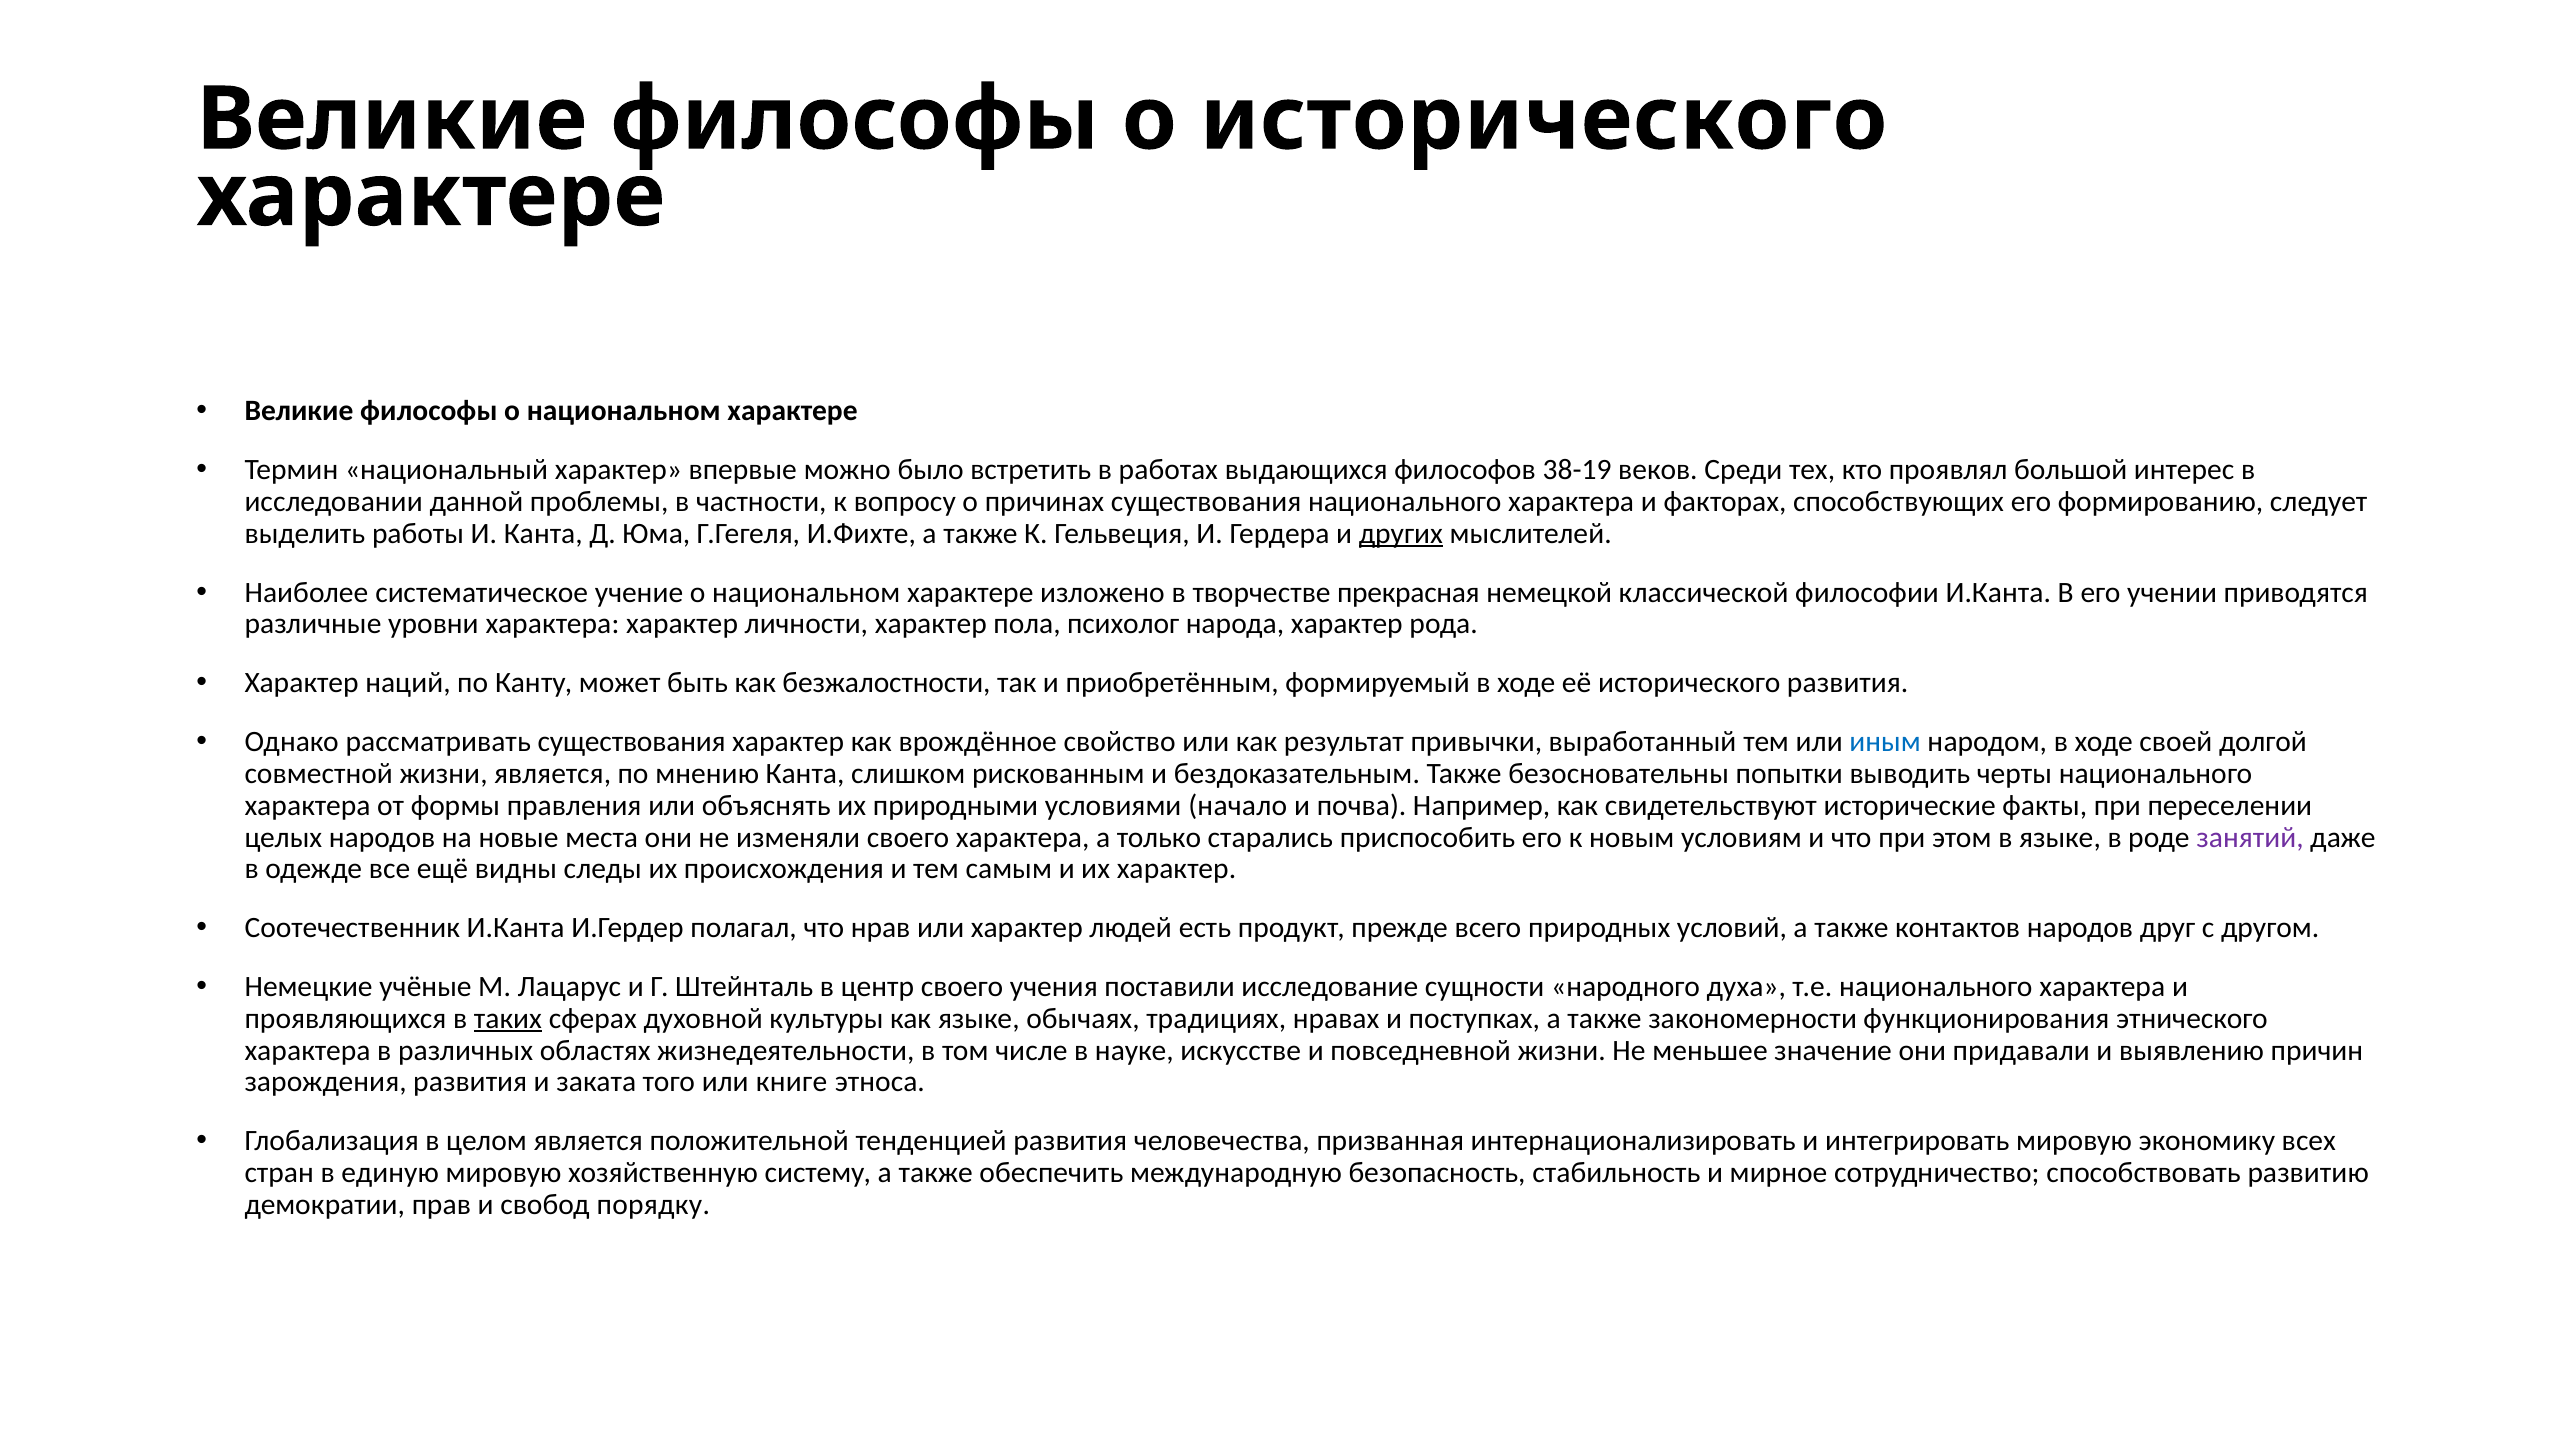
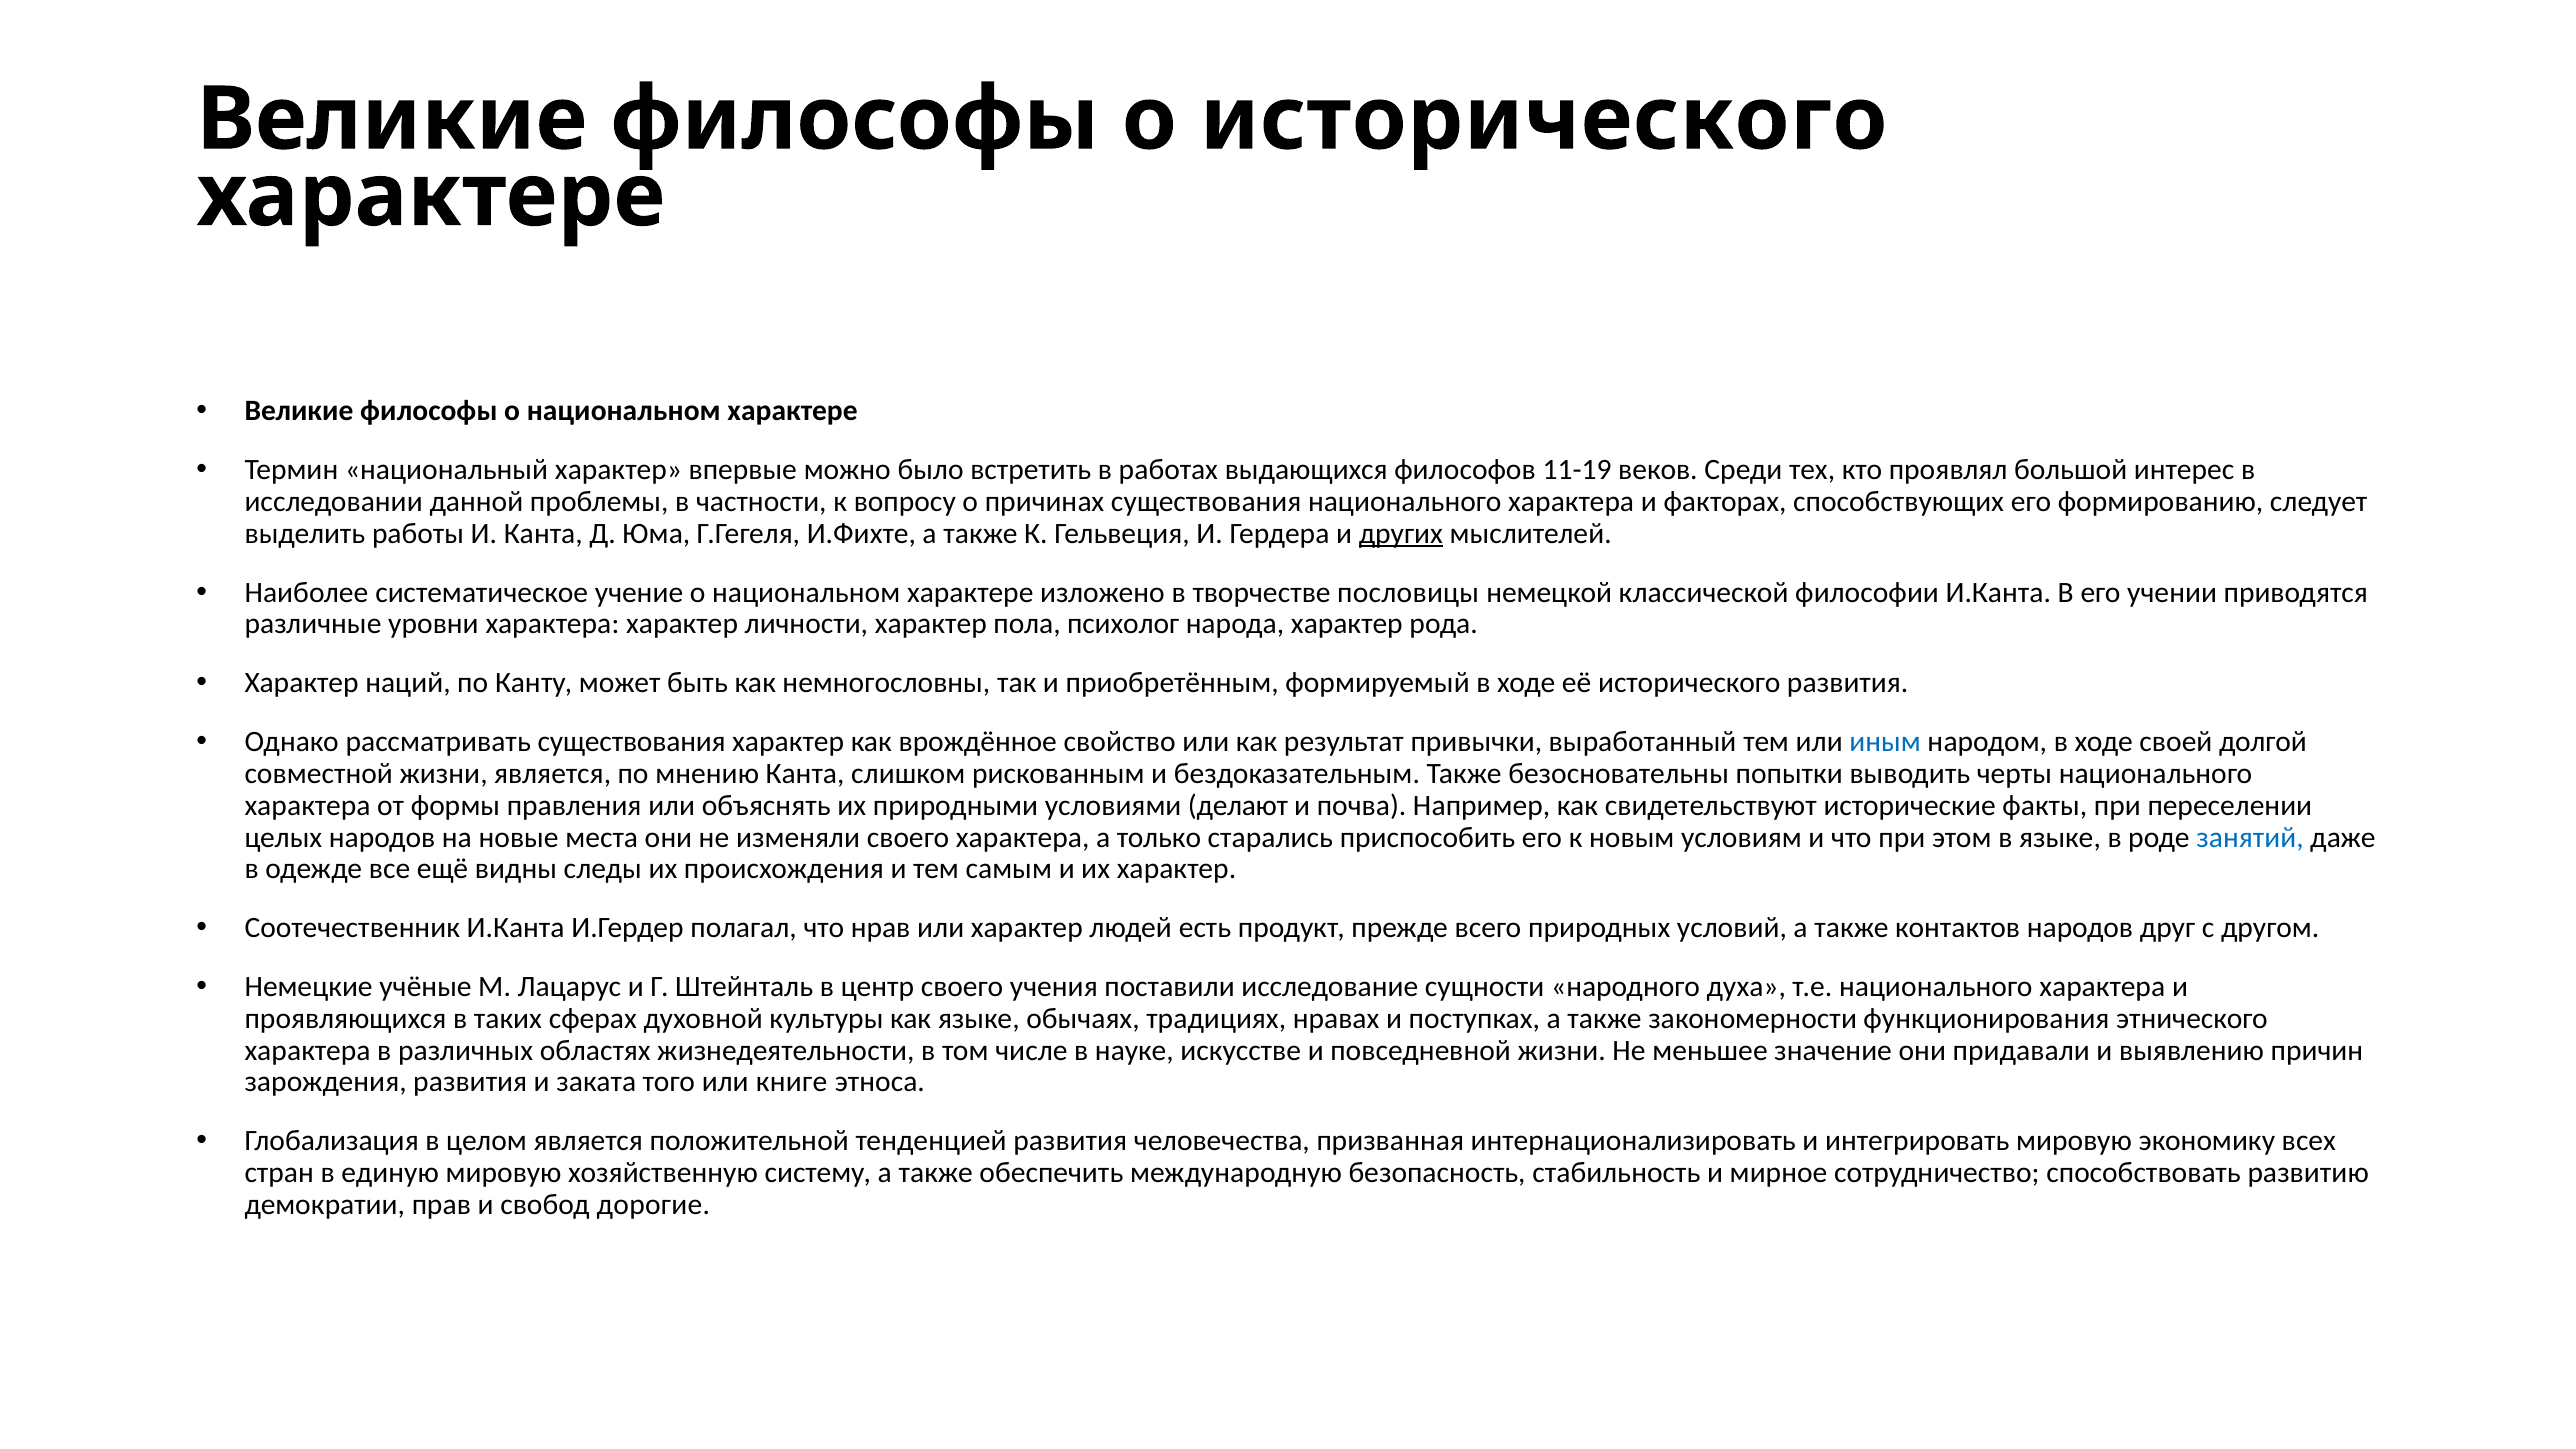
38-19: 38-19 -> 11-19
прекрасная: прекрасная -> пословицы
безжалостности: безжалостности -> немногословны
начало: начало -> делают
занятий colour: purple -> blue
таких underline: present -> none
порядку: порядку -> дорогие
